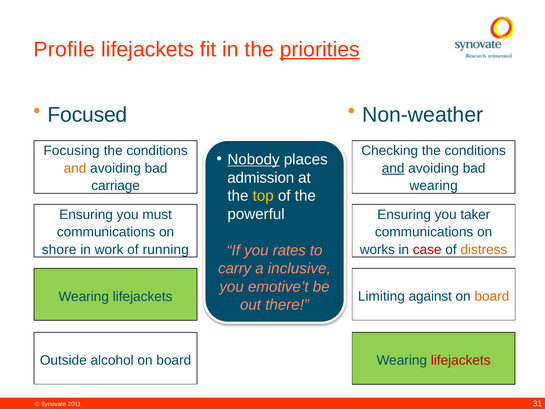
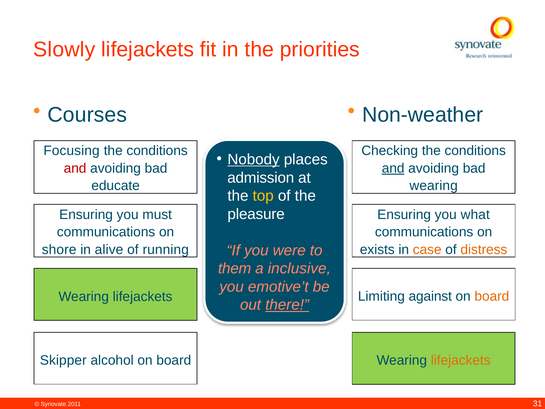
Profile: Profile -> Slowly
priorities underline: present -> none
Focused: Focused -> Courses
and at (75, 168) colour: orange -> red
carriage: carriage -> educate
powerful: powerful -> pleasure
taker: taker -> what
work: work -> alive
works: works -> exists
case colour: red -> orange
rates: rates -> were
carry: carry -> them
there underline: none -> present
Outside: Outside -> Skipper
lifejackets at (461, 360) colour: red -> orange
